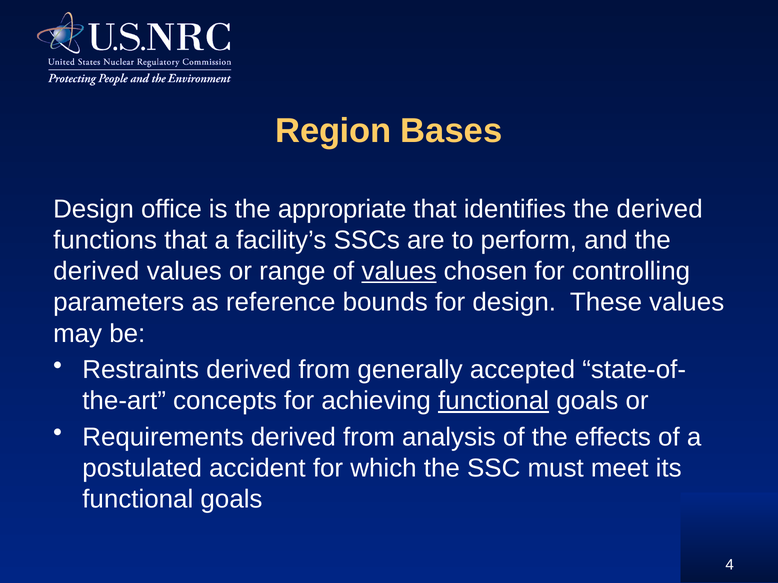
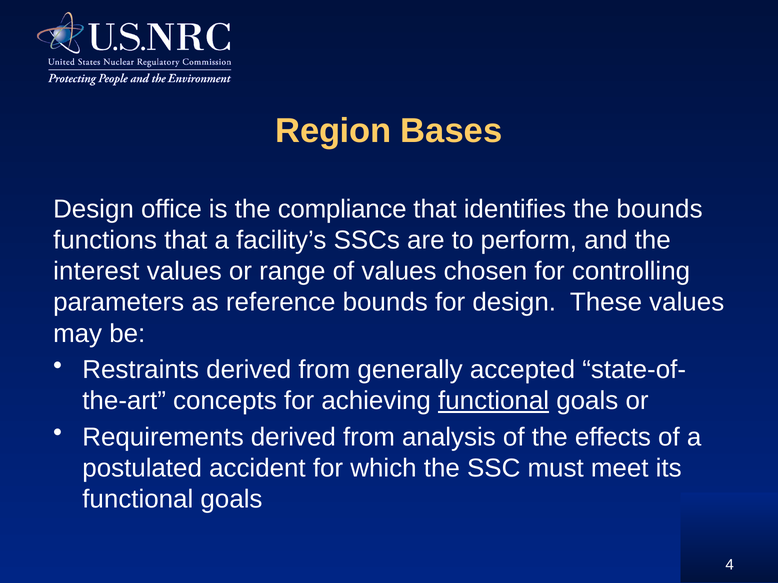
appropriate: appropriate -> compliance
identifies the derived: derived -> bounds
derived at (96, 272): derived -> interest
values at (399, 272) underline: present -> none
